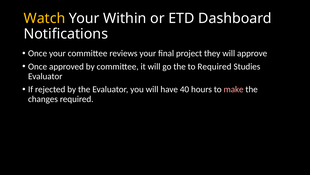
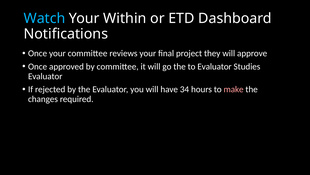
Watch colour: yellow -> light blue
to Required: Required -> Evaluator
40: 40 -> 34
